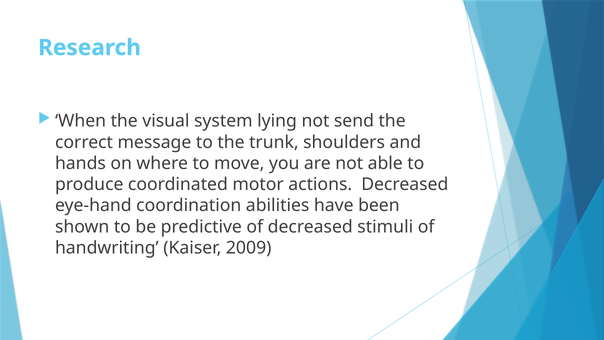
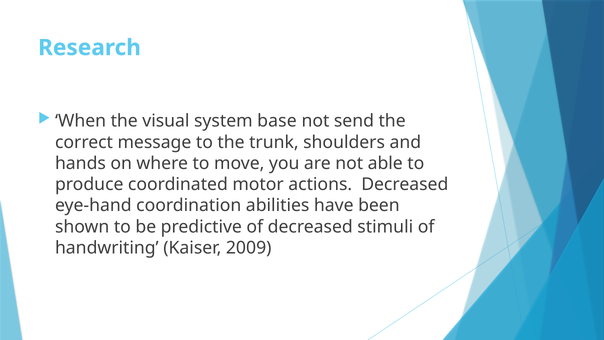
lying: lying -> base
